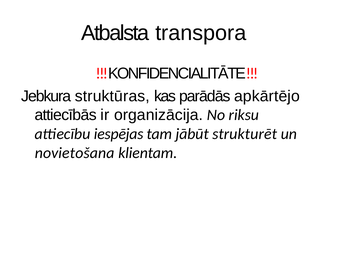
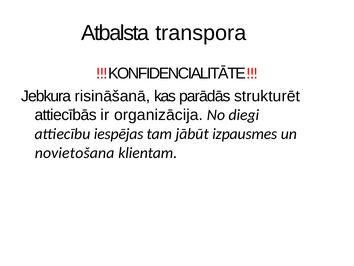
struktūras: struktūras -> risināšanā
apkārtējo: apkārtējo -> strukturēt
riksu: riksu -> diegi
strukturēt: strukturēt -> izpausmes
